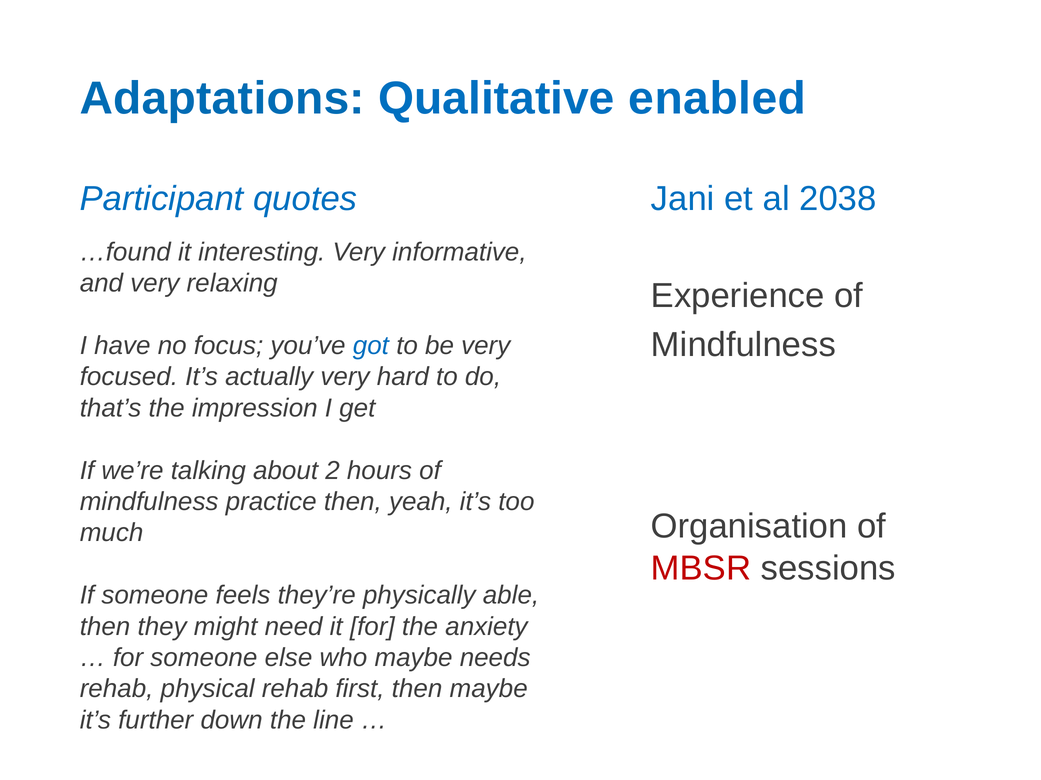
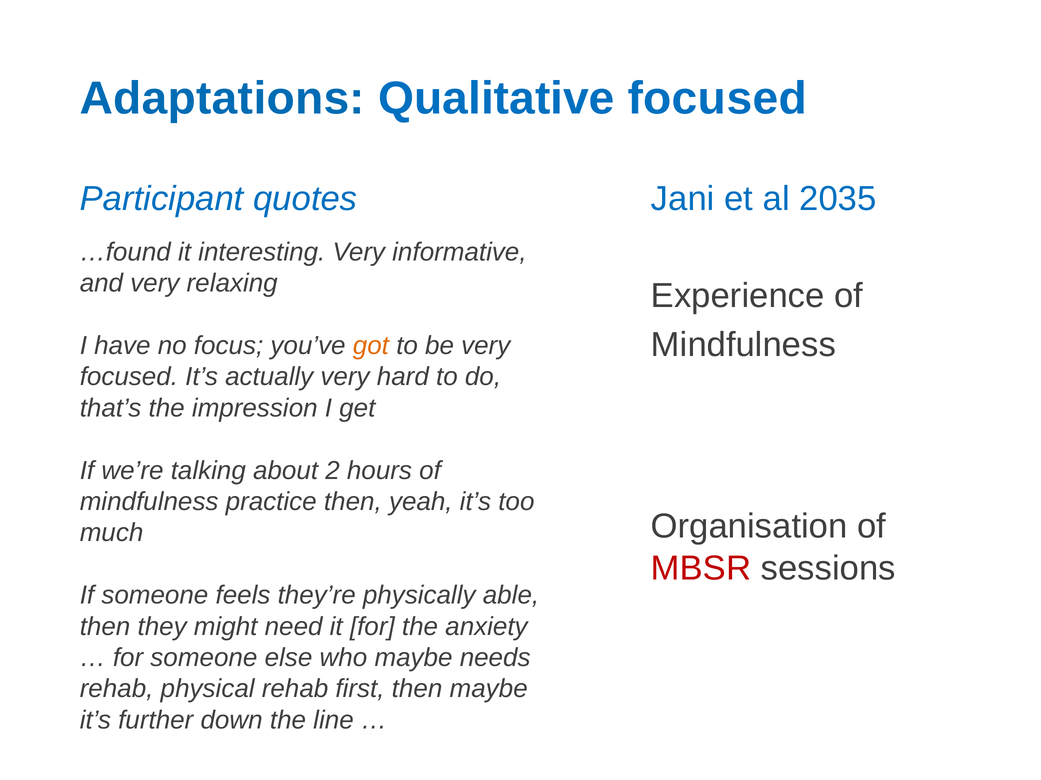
Qualitative enabled: enabled -> focused
2038: 2038 -> 2035
got colour: blue -> orange
